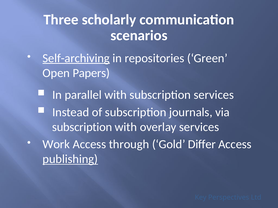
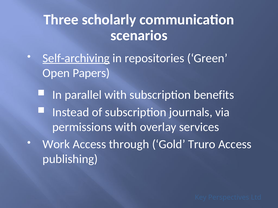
subscription services: services -> benefits
subscription at (82, 127): subscription -> permissions
Differ: Differ -> Truro
publishing underline: present -> none
